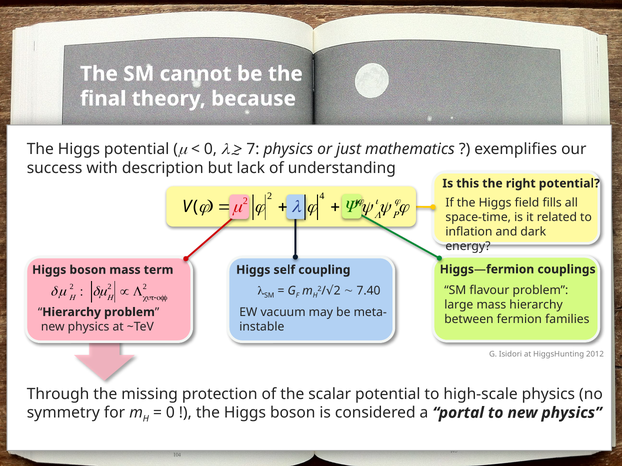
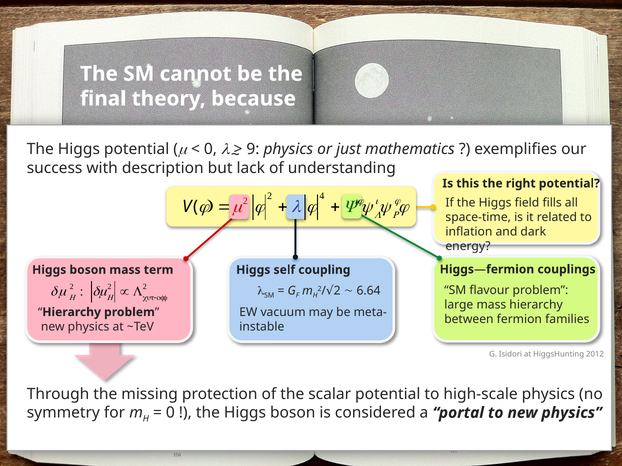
7: 7 -> 9
7.40: 7.40 -> 6.64
